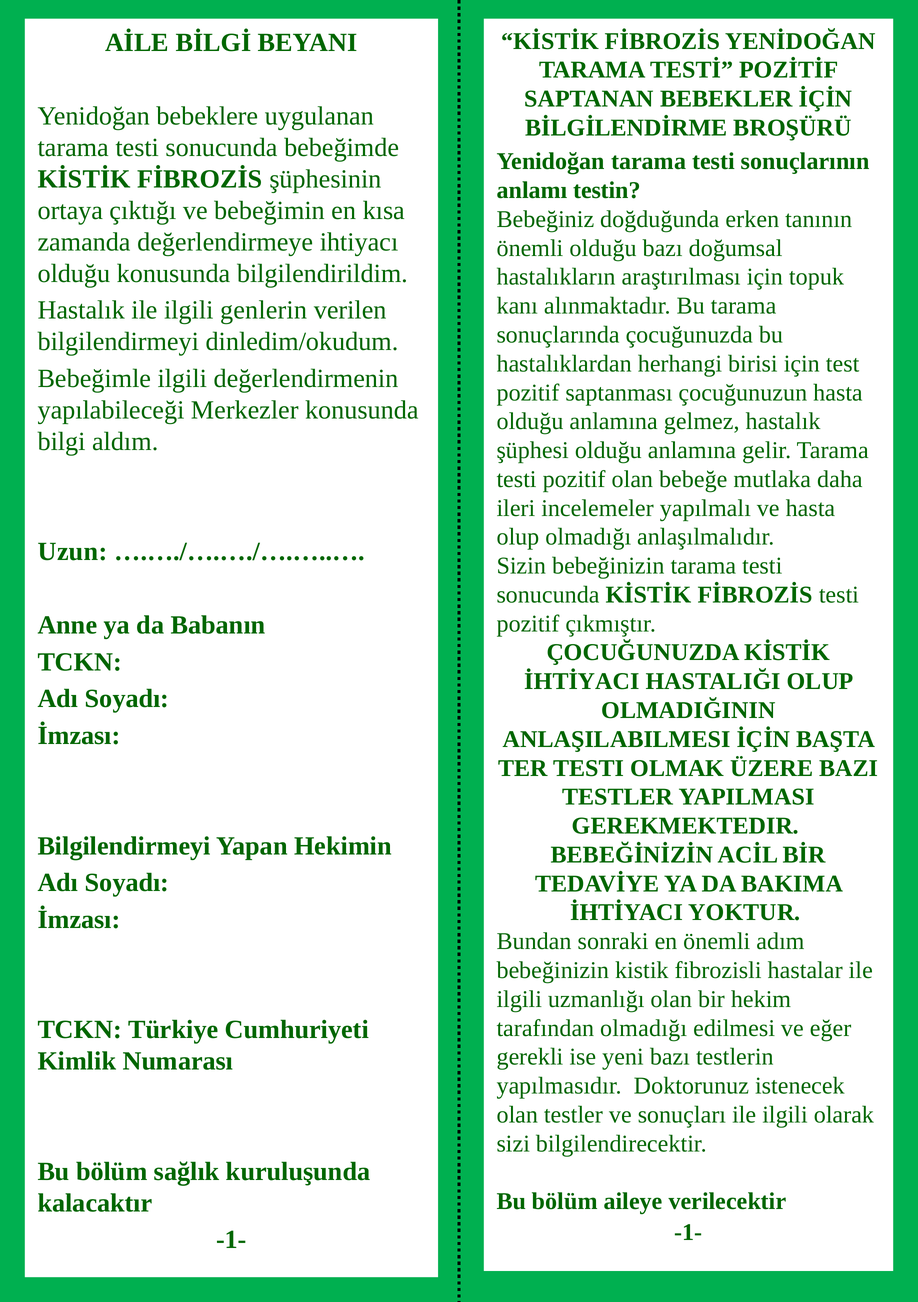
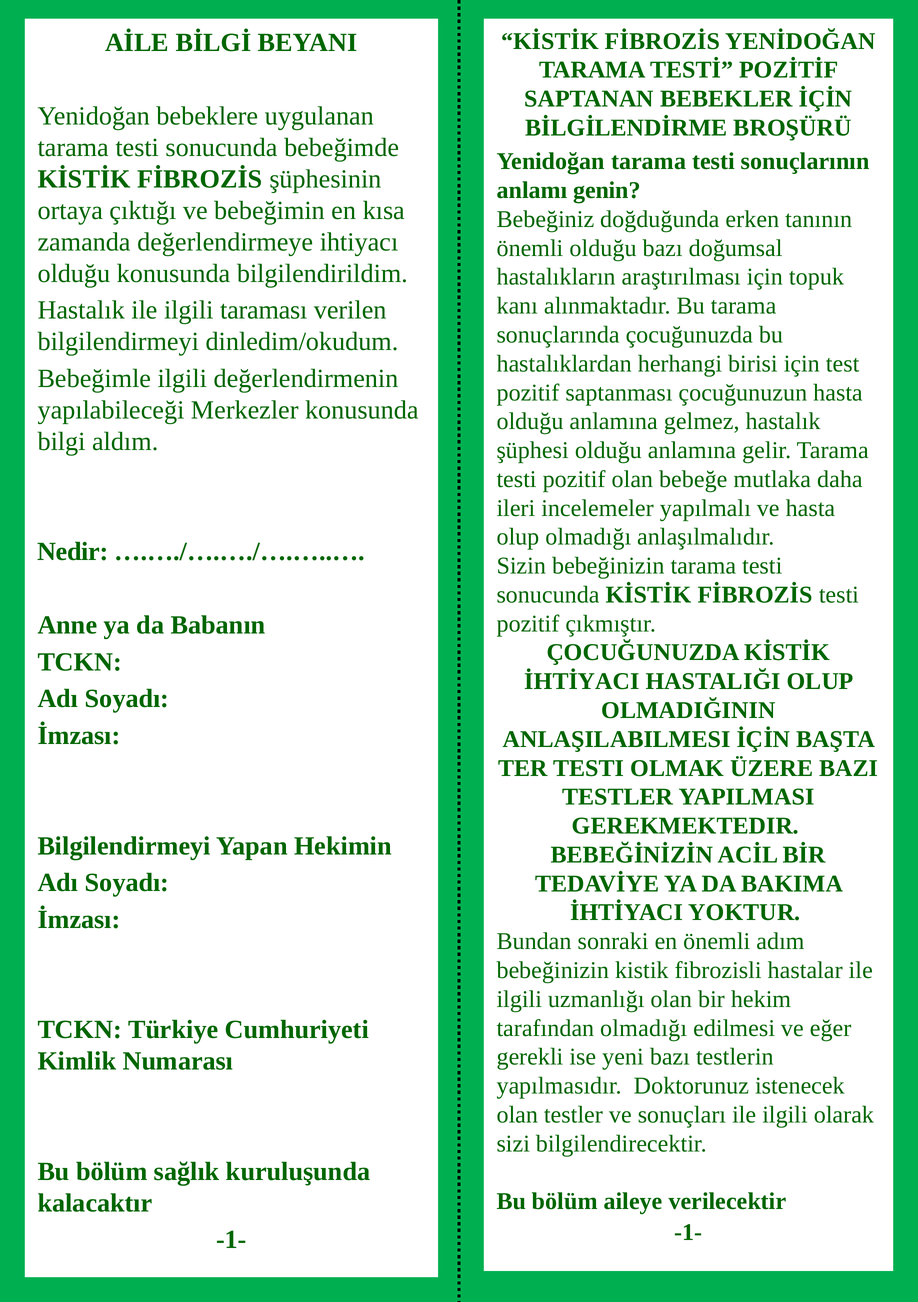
testin: testin -> genin
genlerin: genlerin -> taraması
Uzun: Uzun -> Nedir
